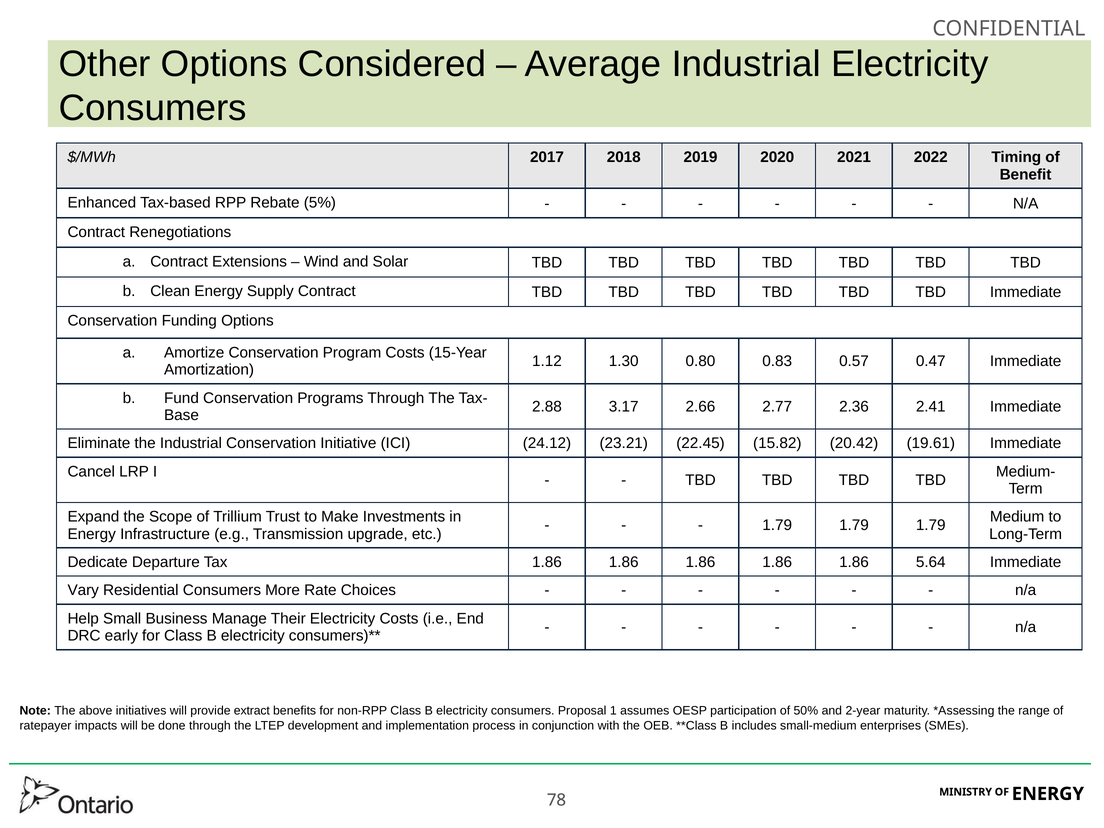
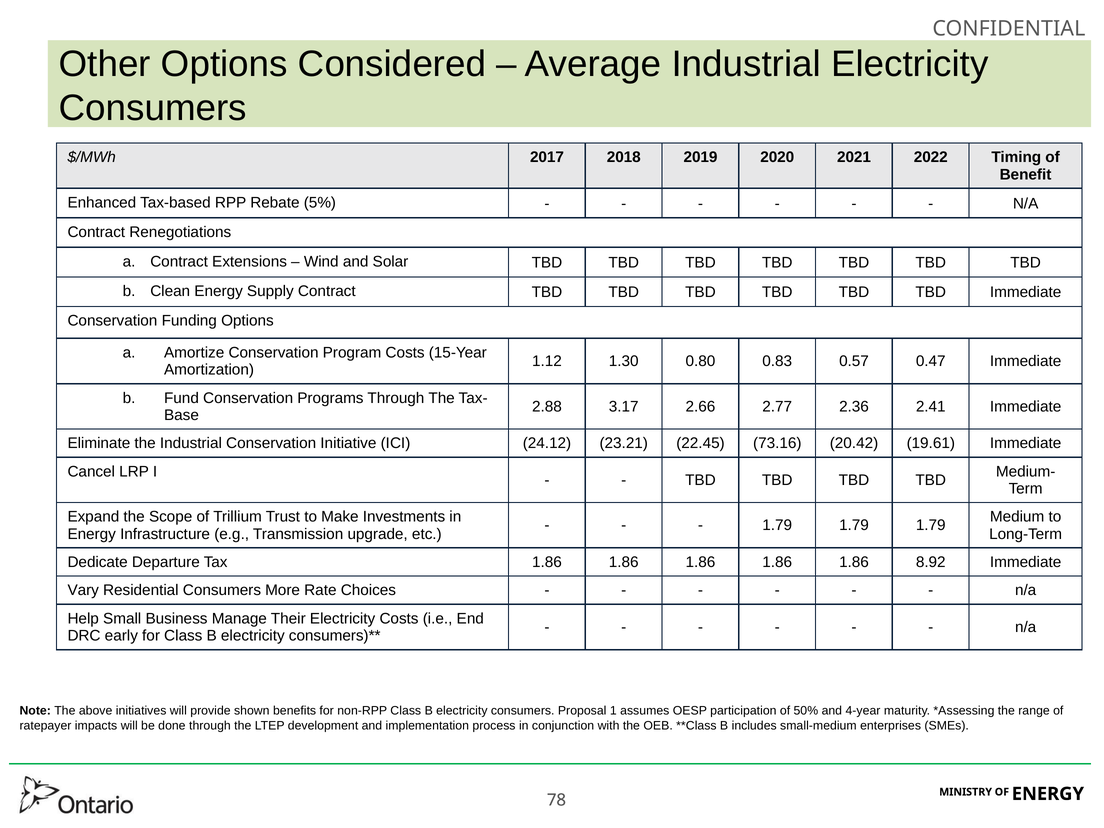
15.82: 15.82 -> 73.16
5.64: 5.64 -> 8.92
extract: extract -> shown
2-year: 2-year -> 4-year
